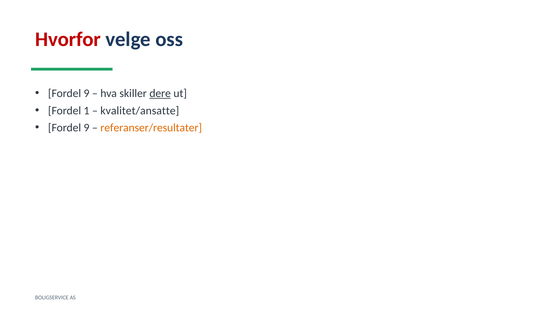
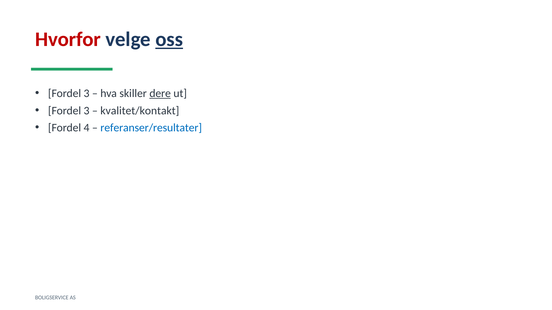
oss underline: none -> present
9 at (87, 93): 9 -> 3
1 at (87, 111): 1 -> 3
kvalitet/ansatte: kvalitet/ansatte -> kvalitet/kontakt
9 at (87, 128): 9 -> 4
referanser/resultater colour: orange -> blue
